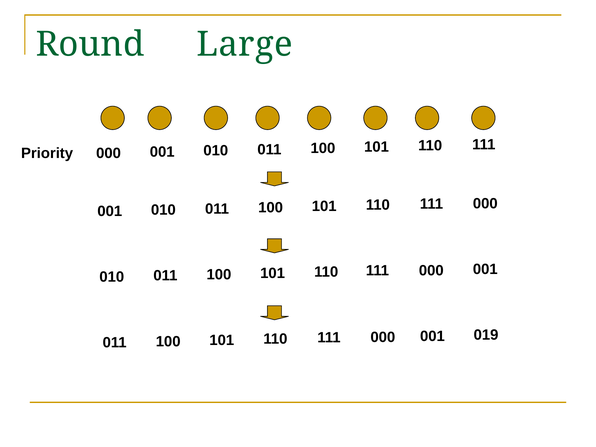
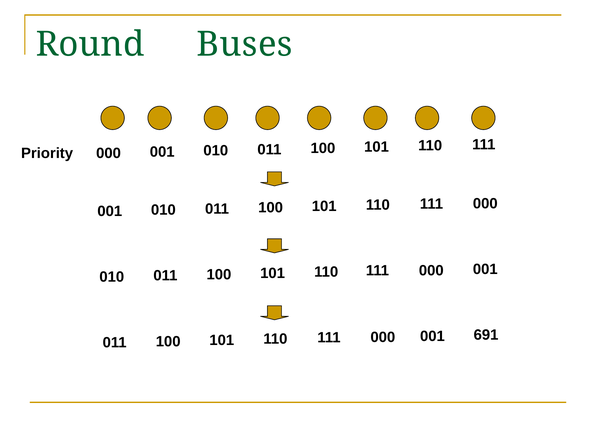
Large: Large -> Buses
019: 019 -> 691
